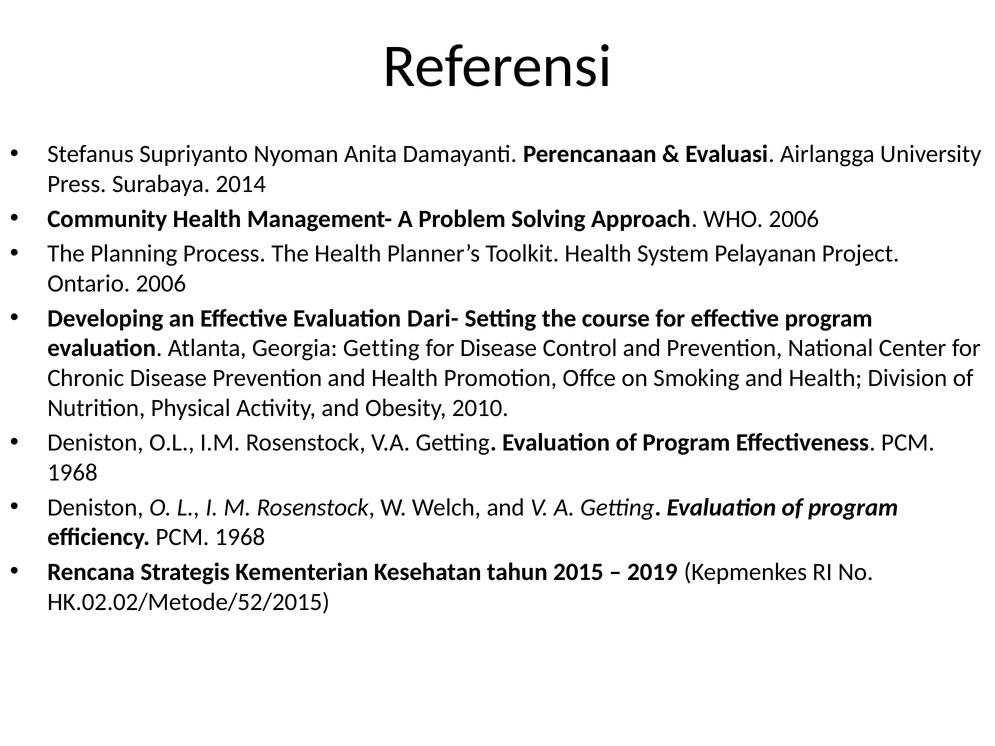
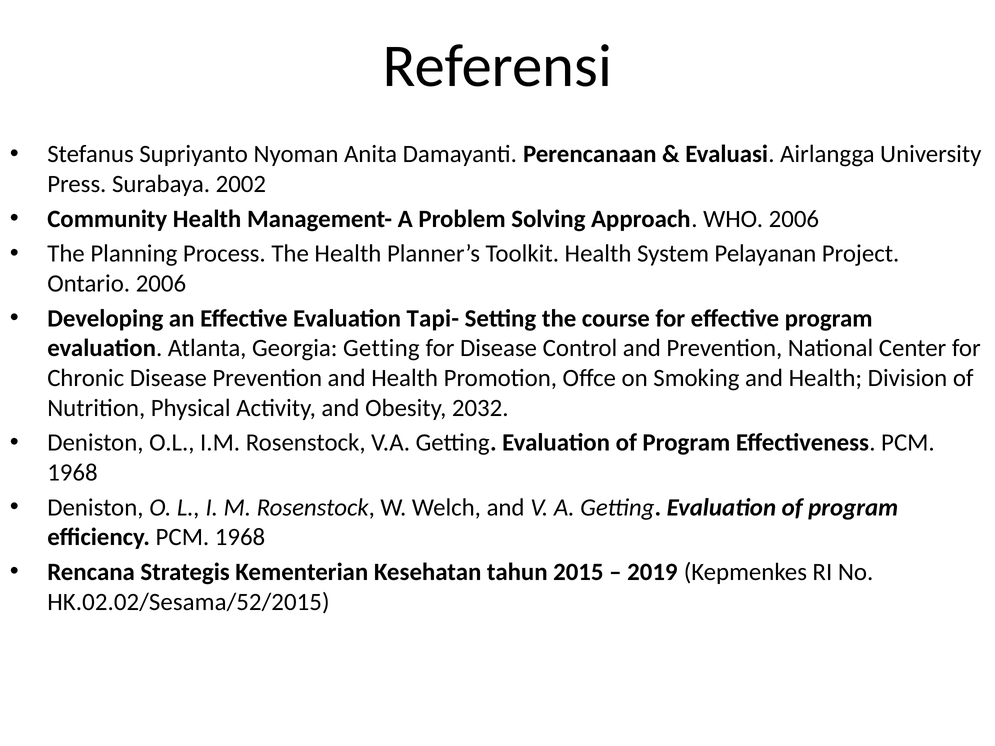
2014: 2014 -> 2002
Dari-: Dari- -> Tapi-
2010: 2010 -> 2032
HK.02.02/Metode/52/2015: HK.02.02/Metode/52/2015 -> HK.02.02/Sesama/52/2015
